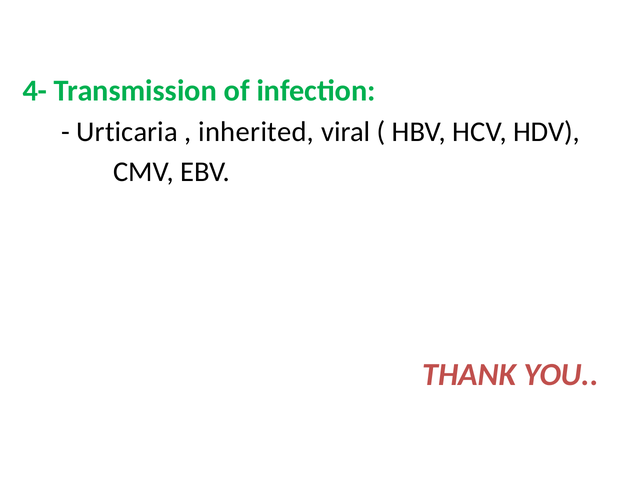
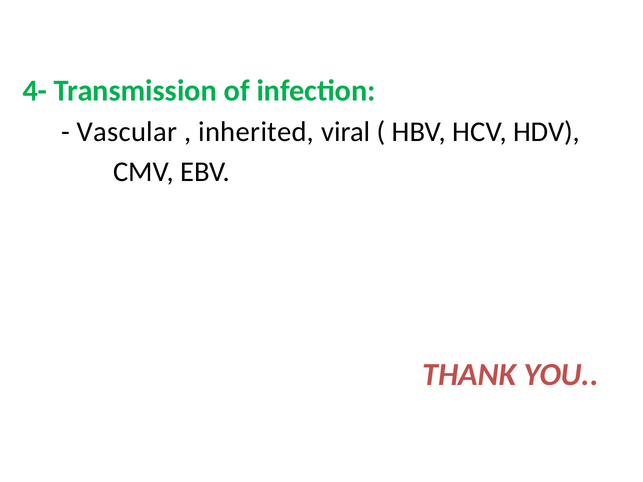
Urticaria: Urticaria -> Vascular
